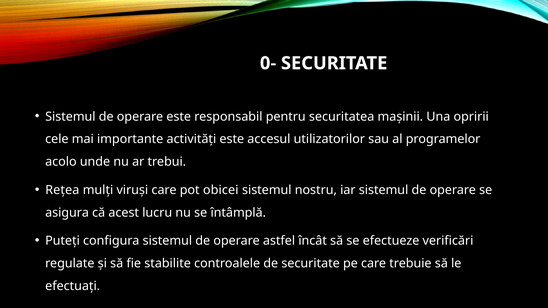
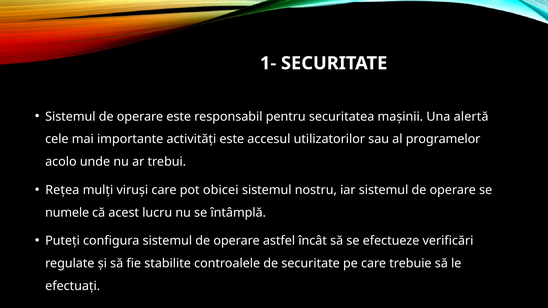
0-: 0- -> 1-
opririi: opririi -> alertă
asigura: asigura -> numele
